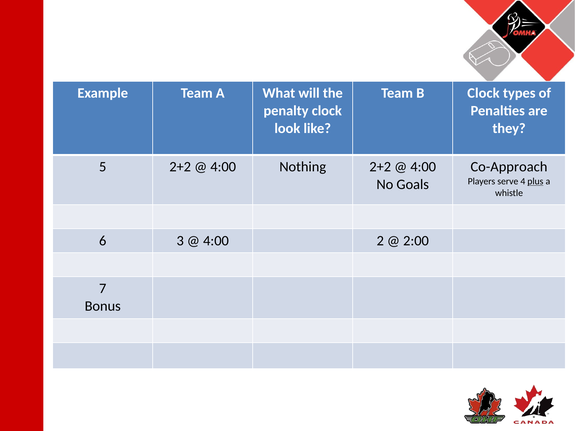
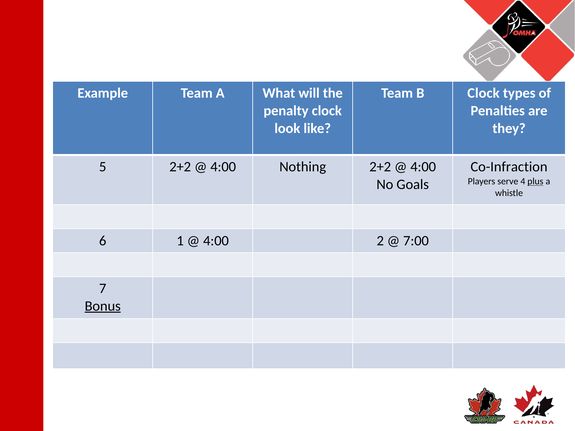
Co-Approach: Co-Approach -> Co-Infraction
3: 3 -> 1
2:00: 2:00 -> 7:00
Bonus underline: none -> present
